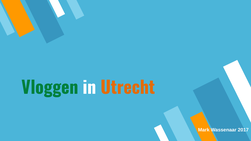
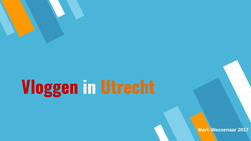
Vloggen colour: green -> red
